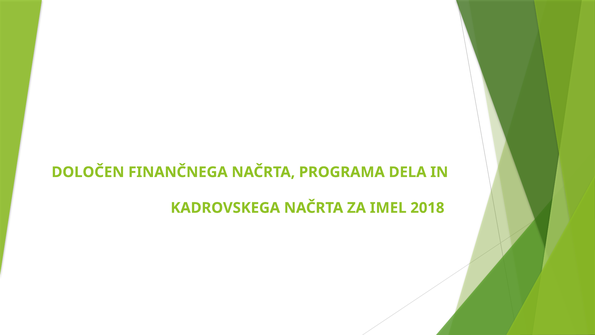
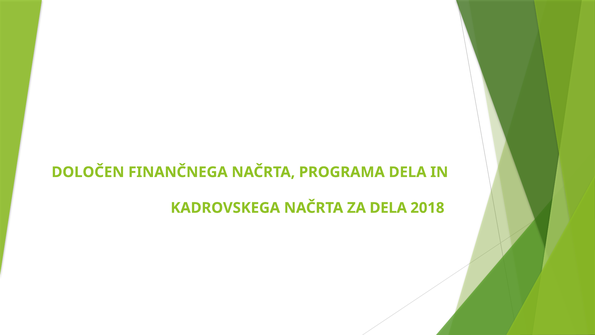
ZA IMEL: IMEL -> DELA
